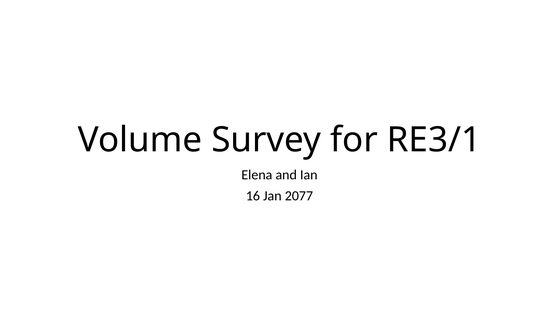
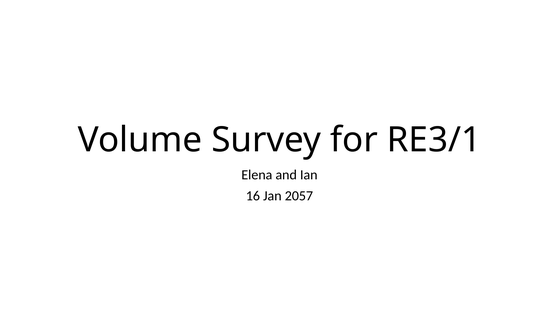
2077: 2077 -> 2057
